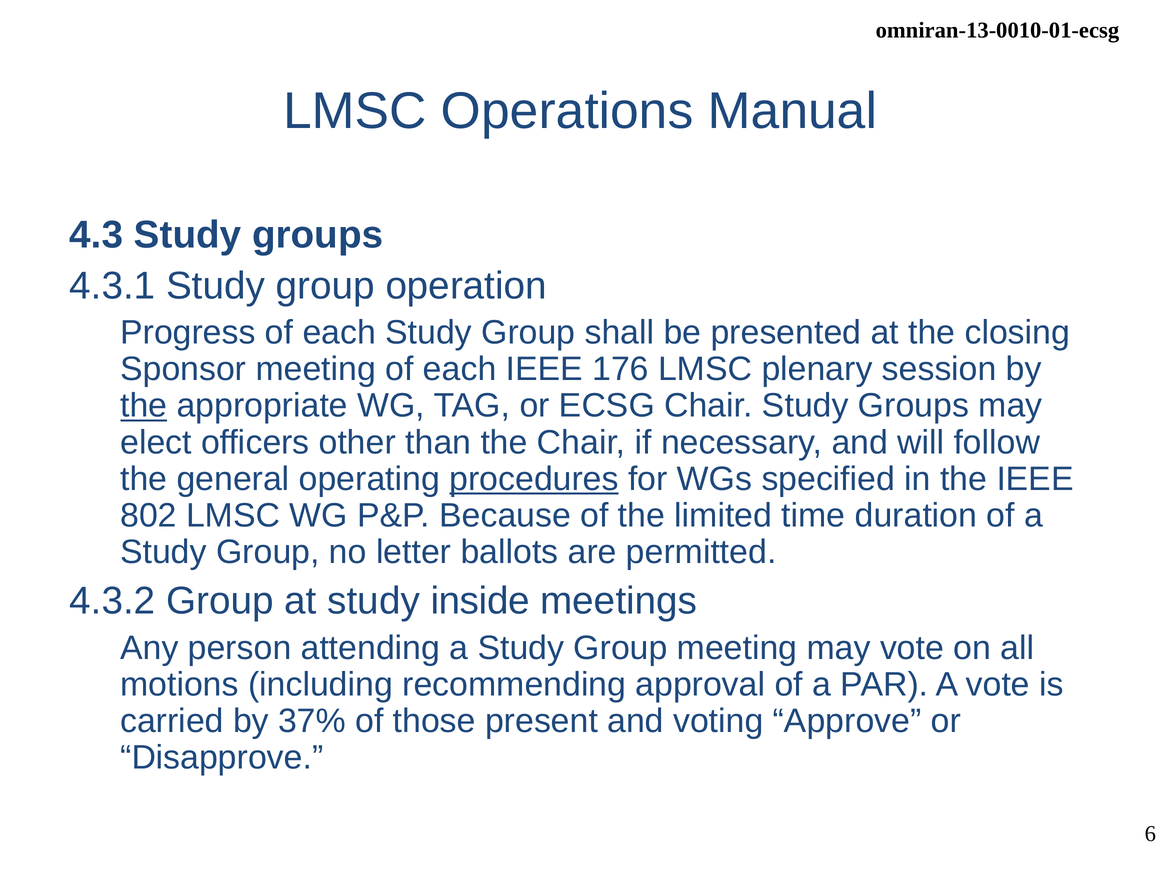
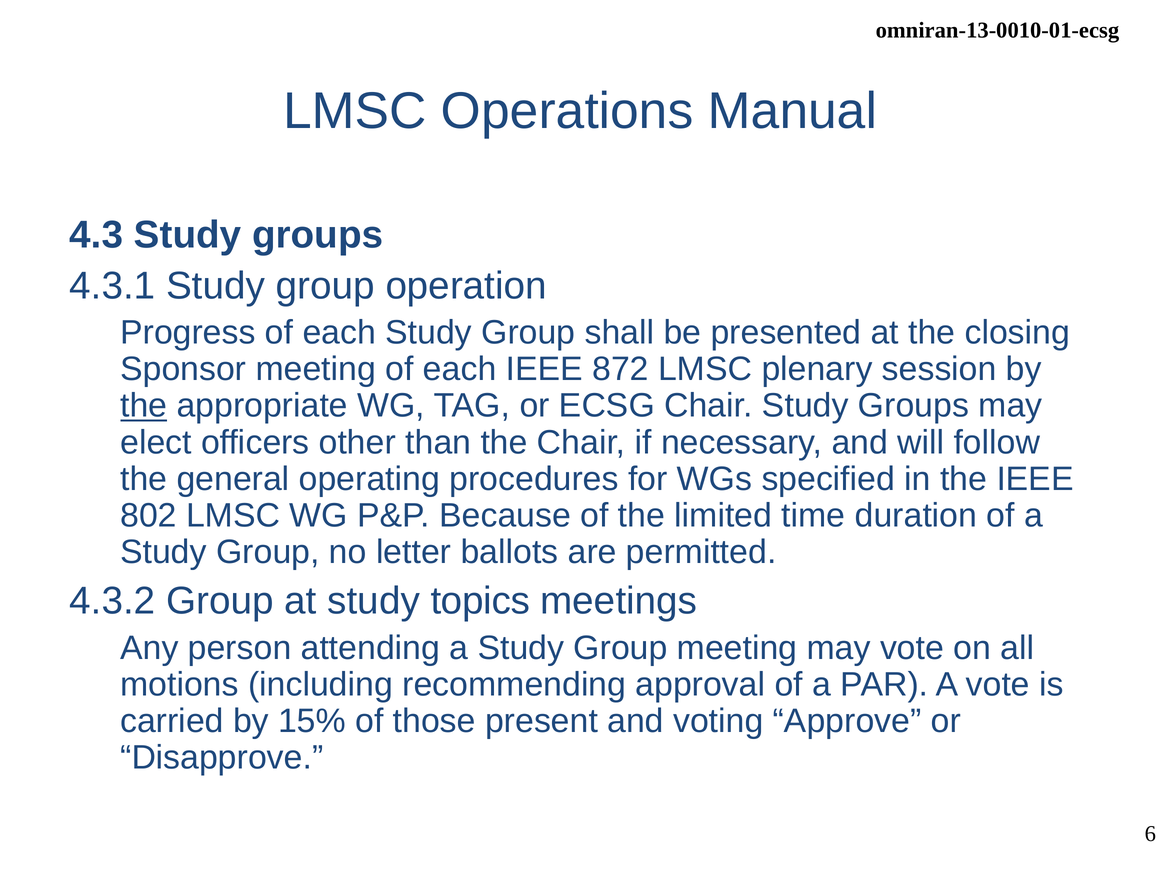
176: 176 -> 872
procedures underline: present -> none
inside: inside -> topics
37%: 37% -> 15%
